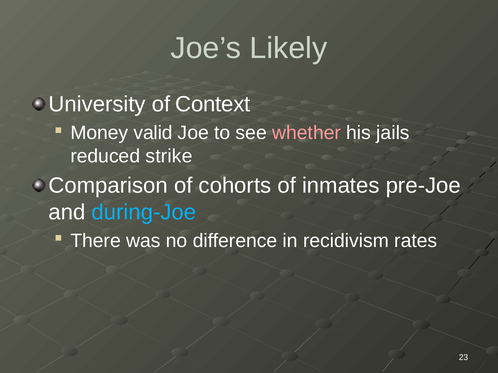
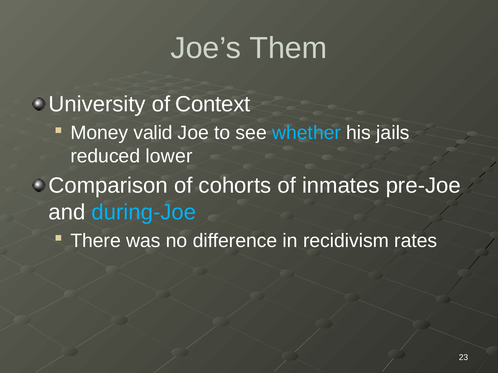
Likely: Likely -> Them
whether colour: pink -> light blue
strike: strike -> lower
